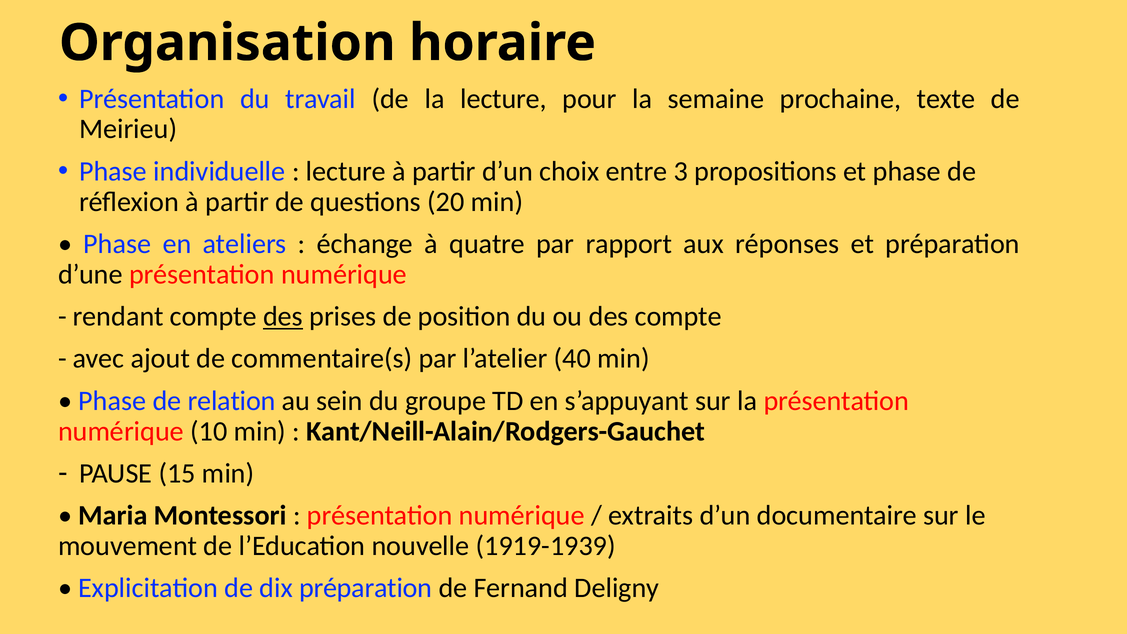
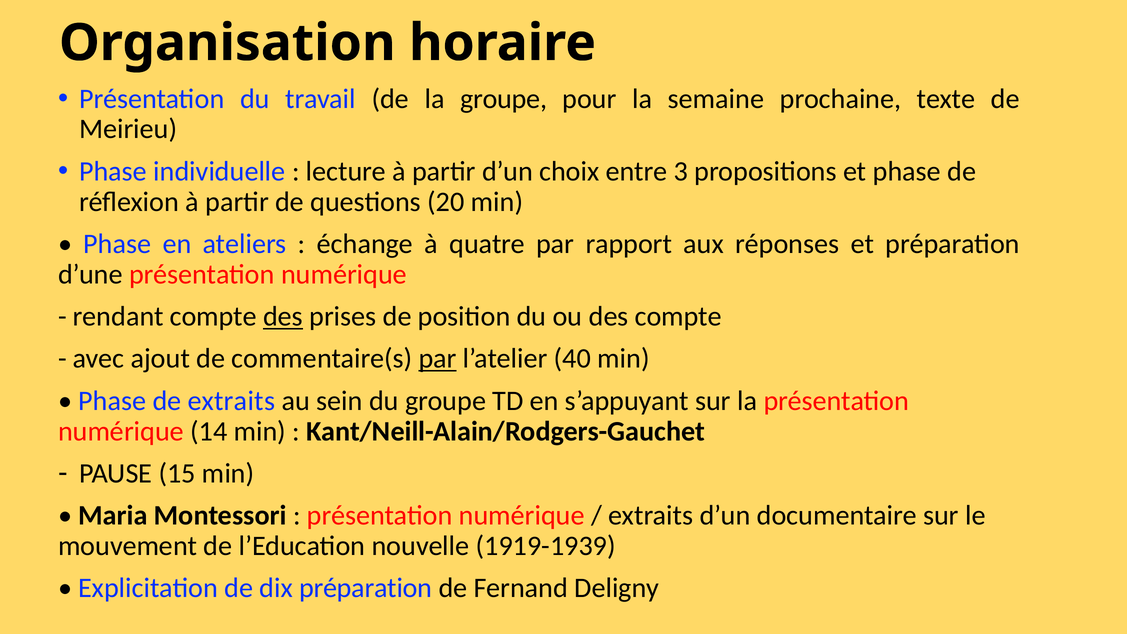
la lecture: lecture -> groupe
par at (438, 359) underline: none -> present
de relation: relation -> extraits
10: 10 -> 14
